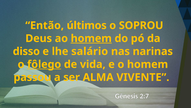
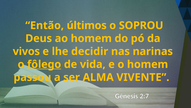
homem at (91, 38) underline: present -> none
disso: disso -> vivos
salário: salário -> decidir
